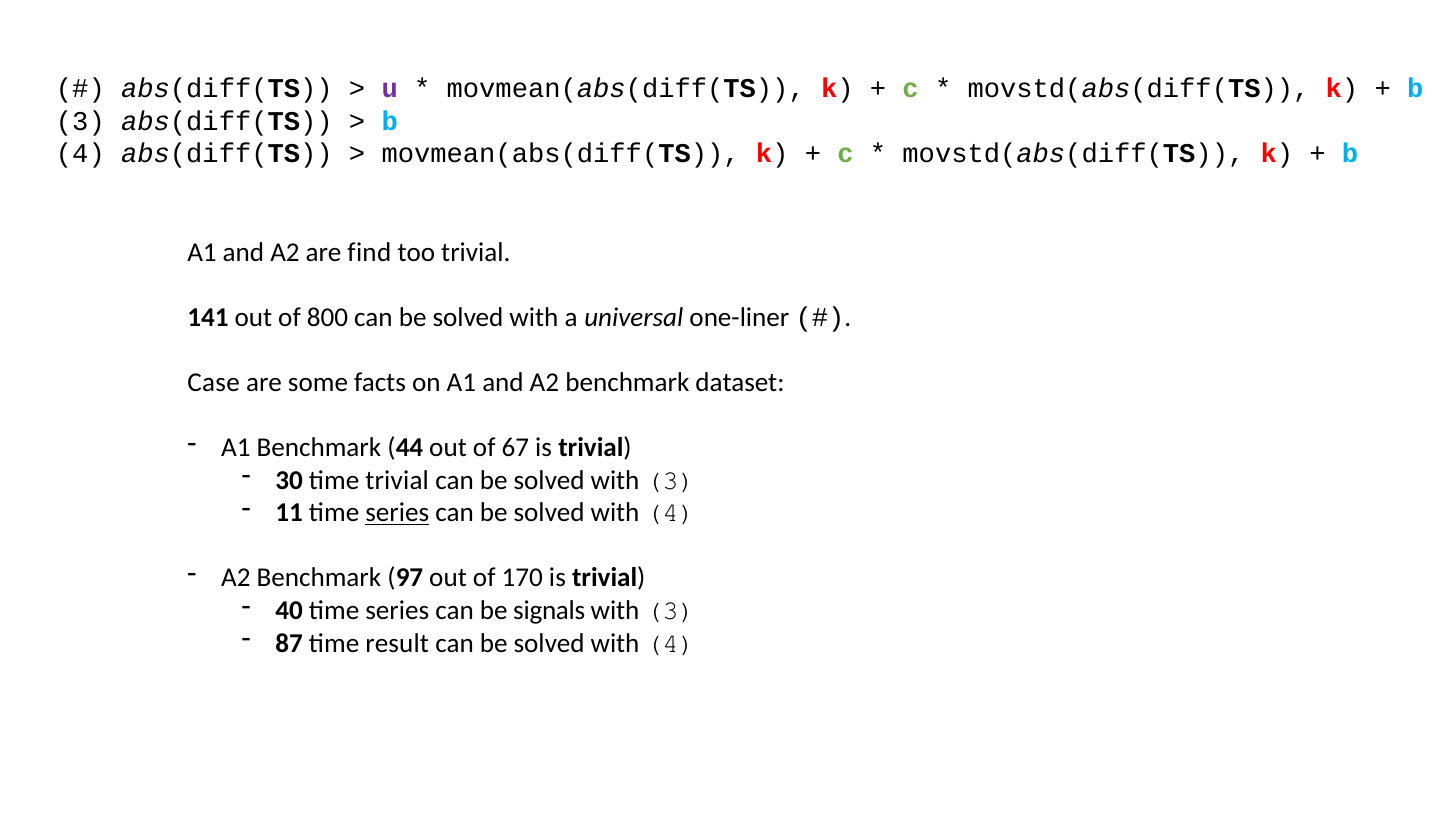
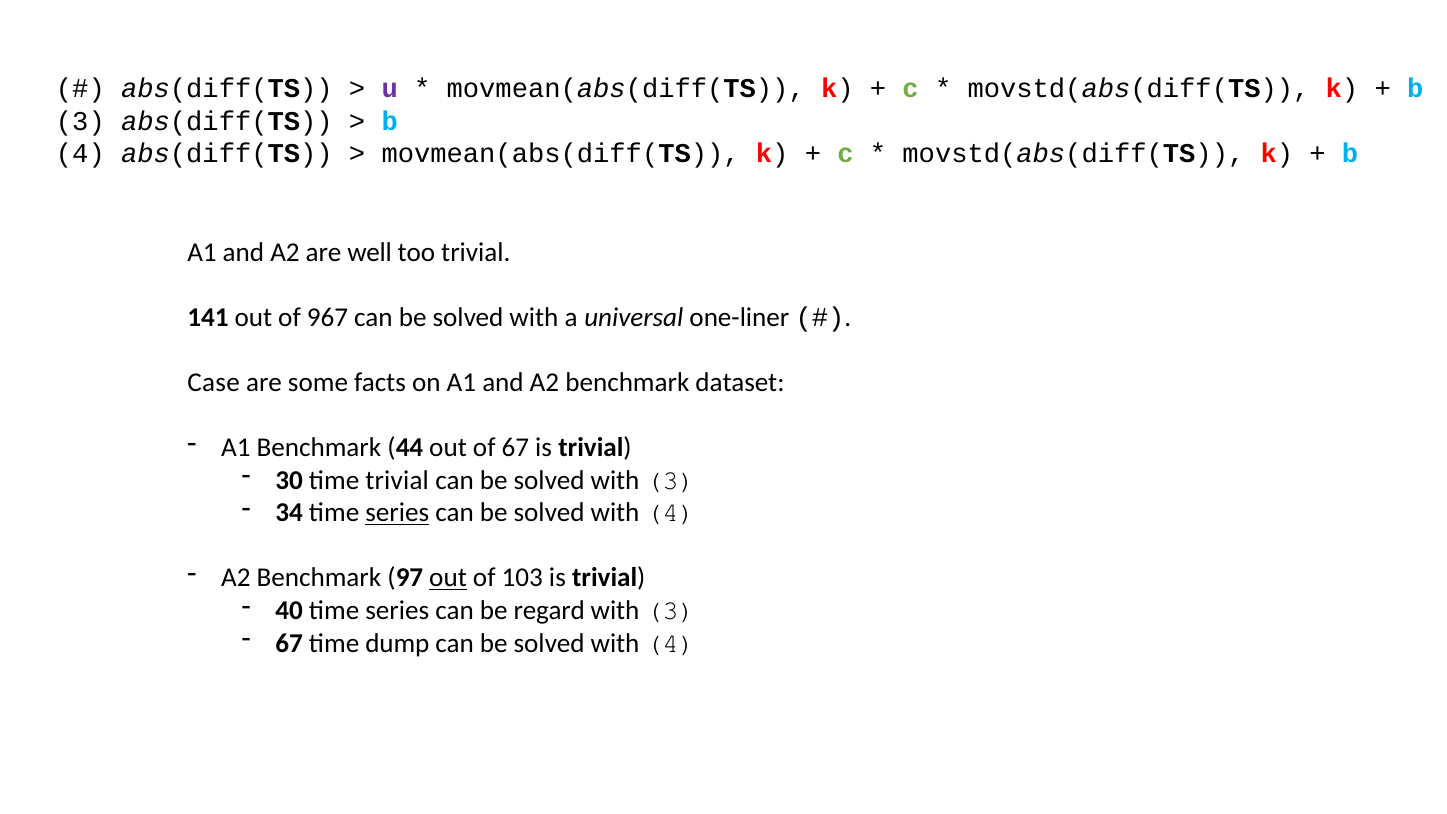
find: find -> well
800: 800 -> 967
11: 11 -> 34
out at (448, 578) underline: none -> present
170: 170 -> 103
signals: signals -> regard
87 at (289, 643): 87 -> 67
result: result -> dump
